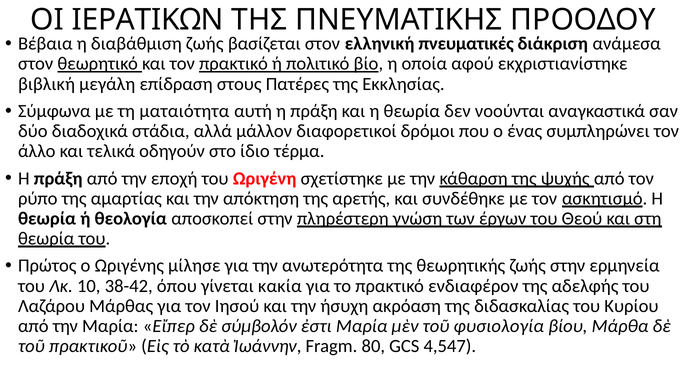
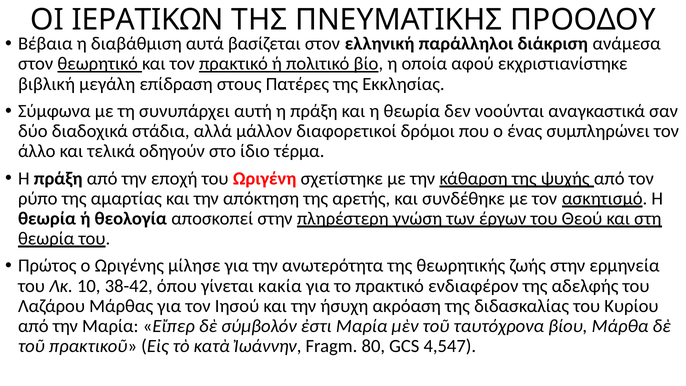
διαβάθμιση ζωής: ζωής -> αυτά
πνευματικές: πνευματικές -> παράλληλοι
ματαιότητα: ματαιότητα -> συνυπάρχει
φυσιολογία: φυσιολογία -> ταυτόχρονα
